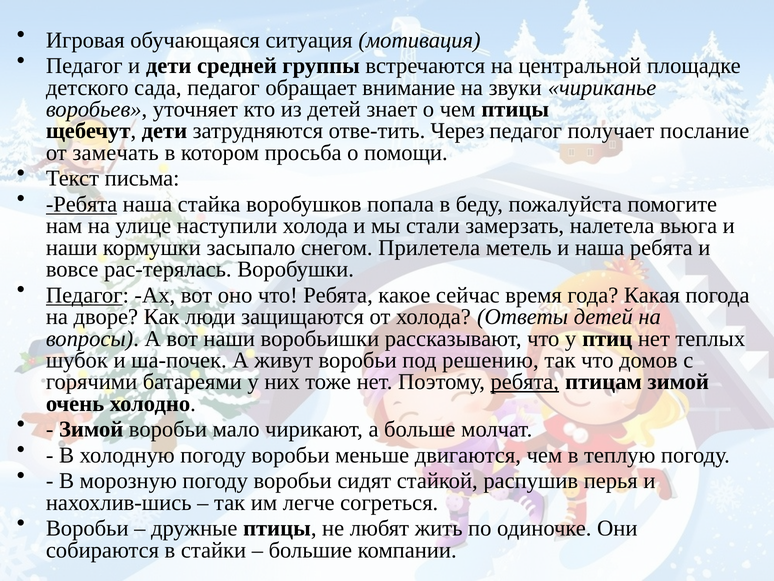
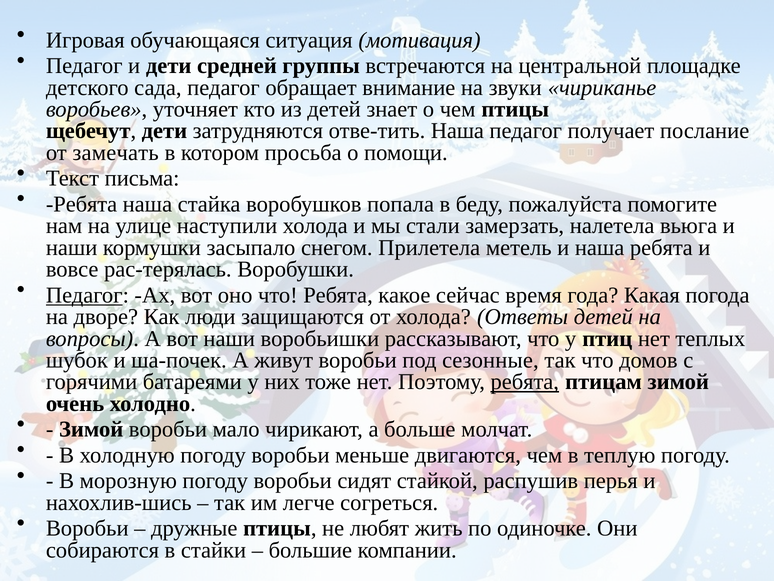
отве-тить Через: Через -> Наша
Ребята at (82, 204) underline: present -> none
решению: решению -> сезонные
